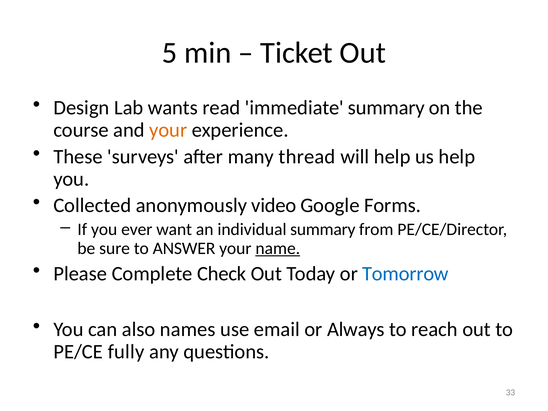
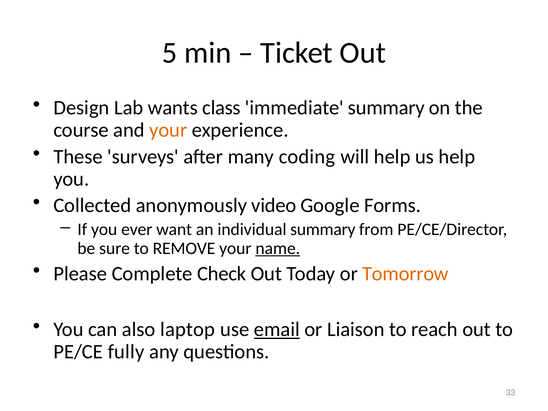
read: read -> class
thread: thread -> coding
ANSWER: ANSWER -> REMOVE
Tomorrow colour: blue -> orange
names: names -> laptop
email underline: none -> present
Always: Always -> Liaison
